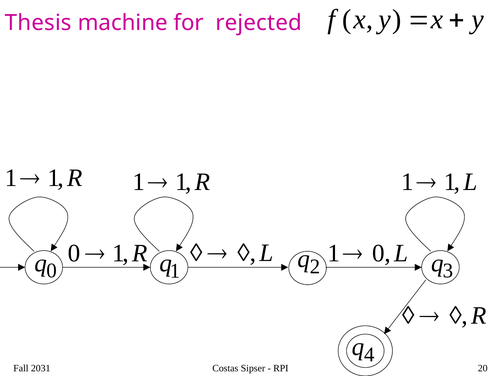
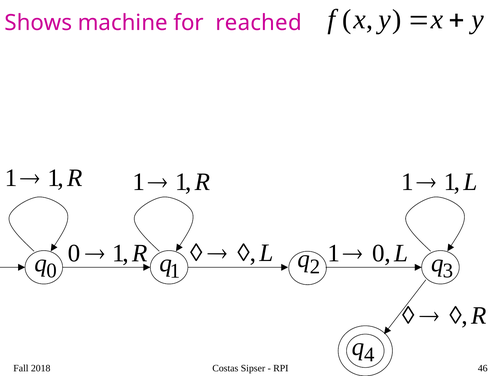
Thesis: Thesis -> Shows
rejected: rejected -> reached
2031: 2031 -> 2018
20: 20 -> 46
